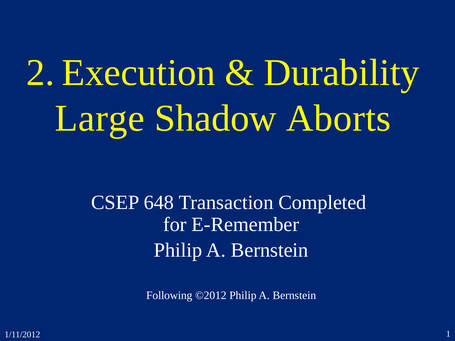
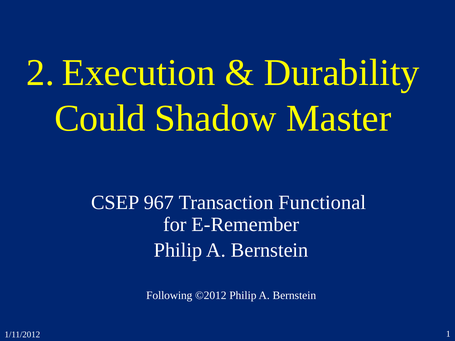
Large: Large -> Could
Aborts: Aborts -> Master
648: 648 -> 967
Completed: Completed -> Functional
